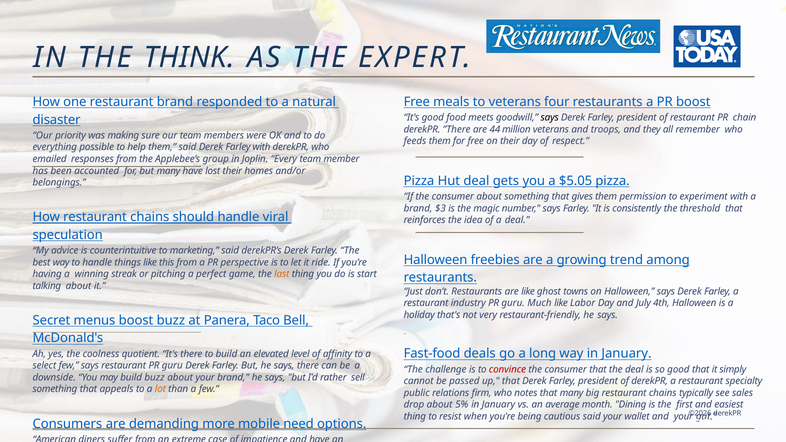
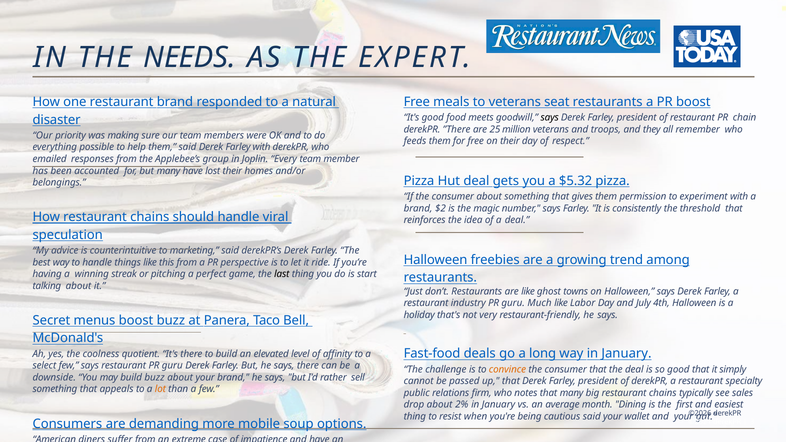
THINK: THINK -> NEEDS
four: four -> seat
44: 44 -> 25
$5.05: $5.05 -> $5.32
$3: $3 -> $2
last colour: orange -> black
convince colour: red -> orange
5%: 5% -> 2%
mobile need: need -> soup
